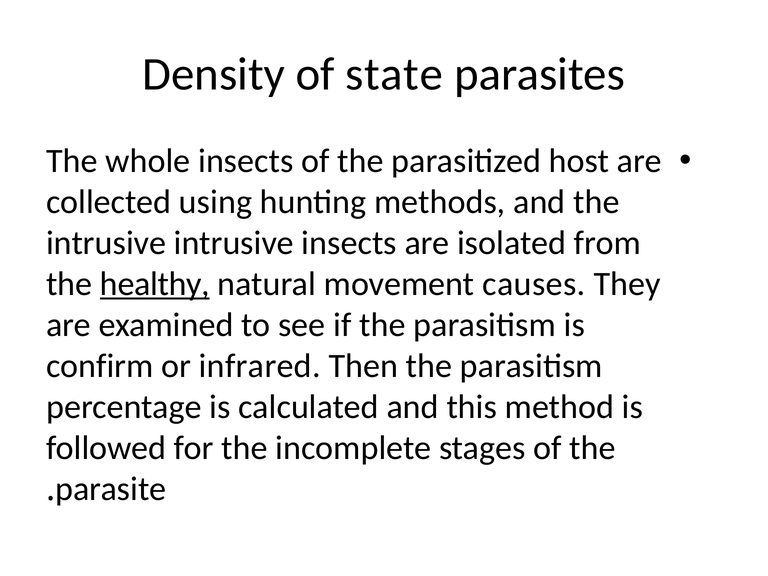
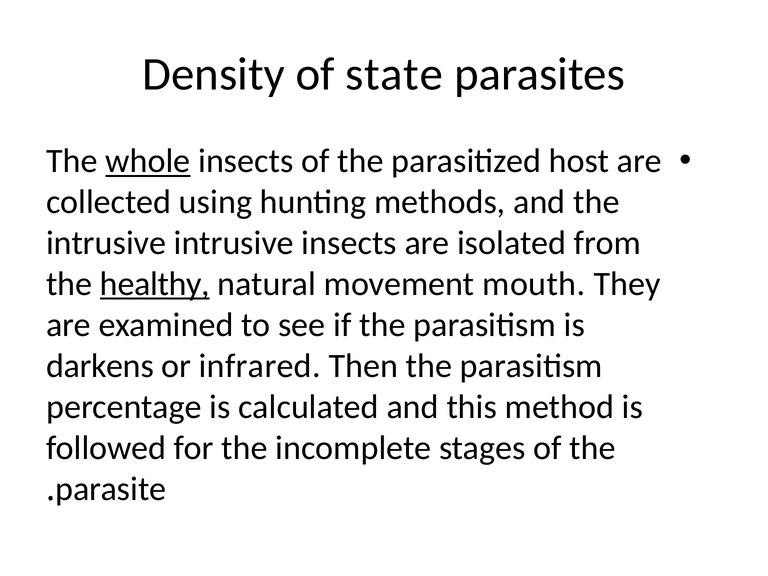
whole underline: none -> present
causes: causes -> mouth
confirm: confirm -> darkens
